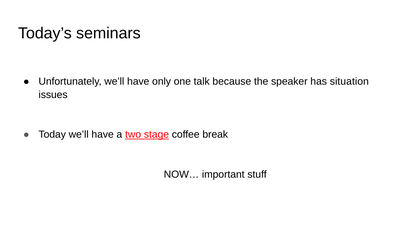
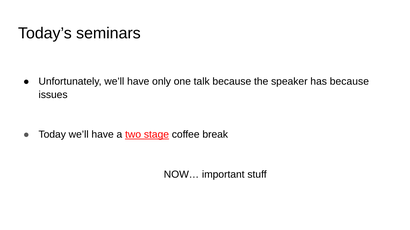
has situation: situation -> because
